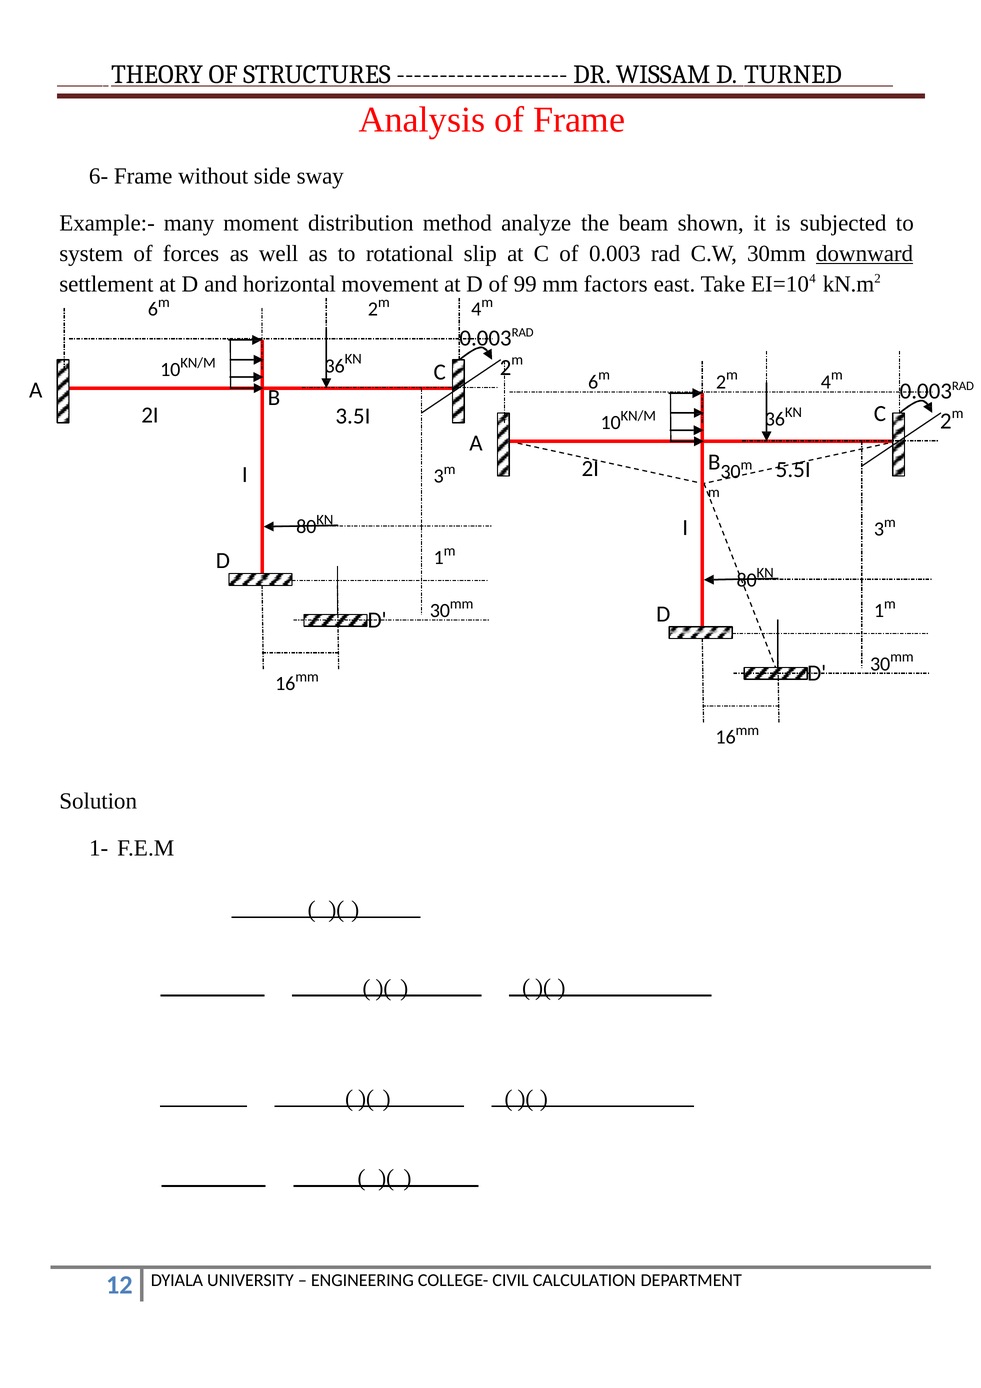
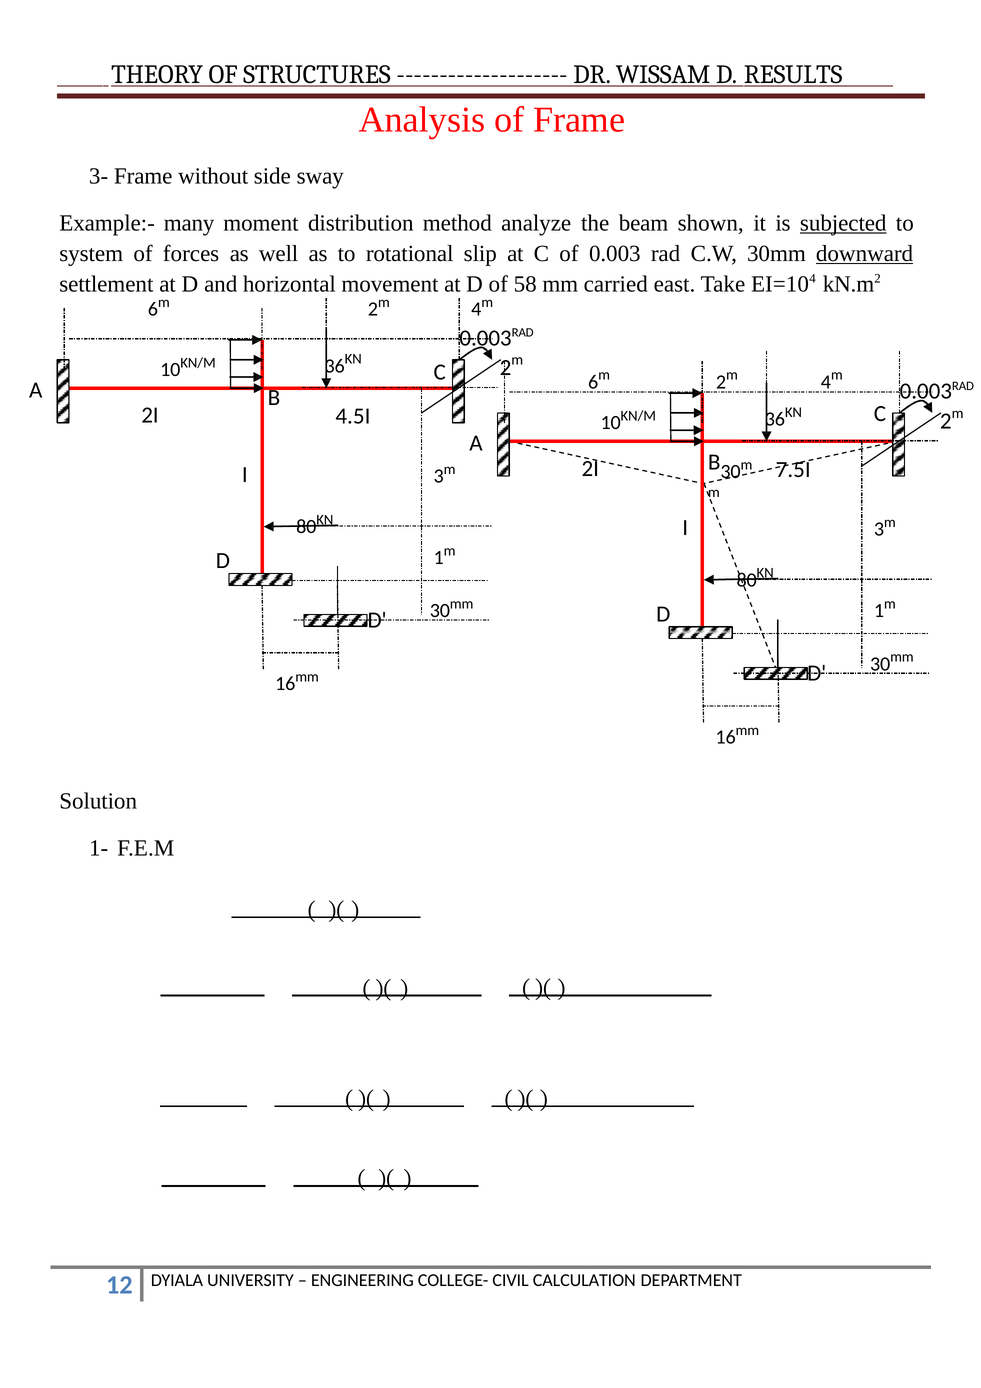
TURNED: TURNED -> RESULTS
6-: 6- -> 3-
subjected underline: none -> present
99: 99 -> 58
factors: factors -> carried
3.5I: 3.5I -> 4.5I
5.5I: 5.5I -> 7.5I
